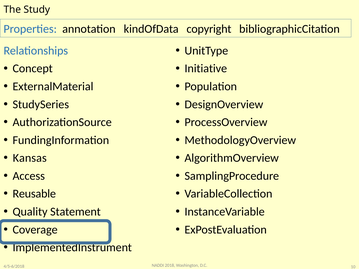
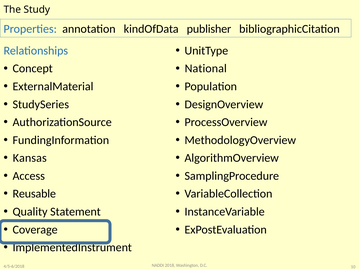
copyright: copyright -> publisher
Initiative: Initiative -> National
